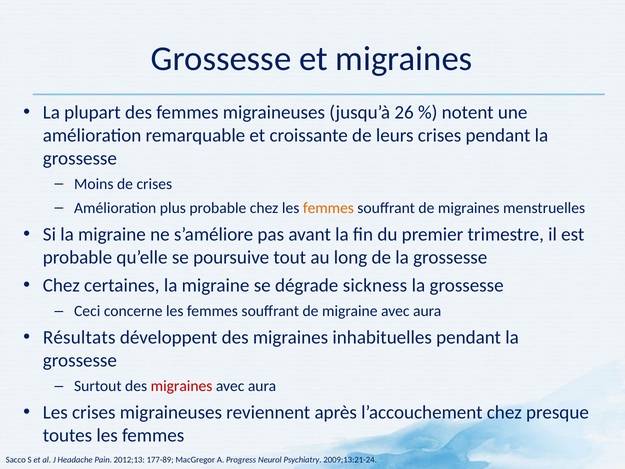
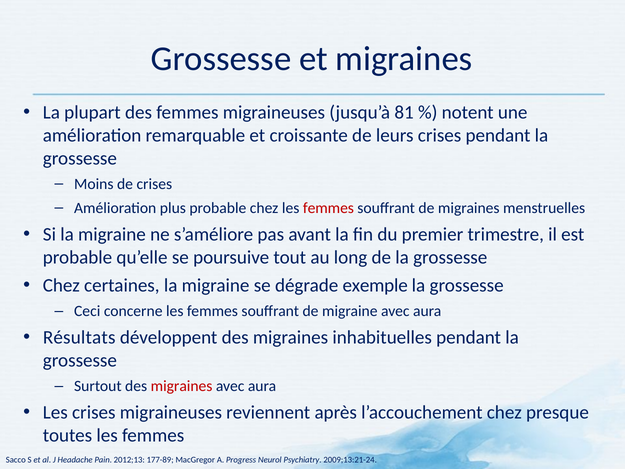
26: 26 -> 81
femmes at (328, 208) colour: orange -> red
sickness: sickness -> exemple
